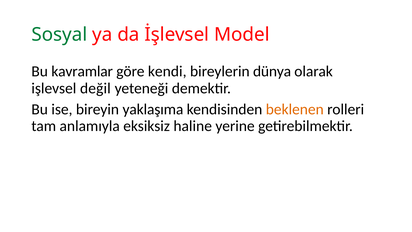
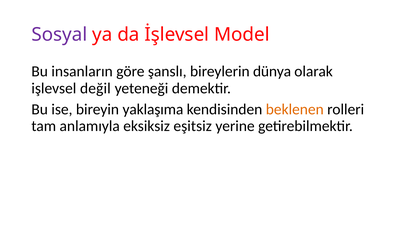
Sosyal colour: green -> purple
kavramlar: kavramlar -> insanların
kendi: kendi -> şanslı
haline: haline -> eşitsiz
